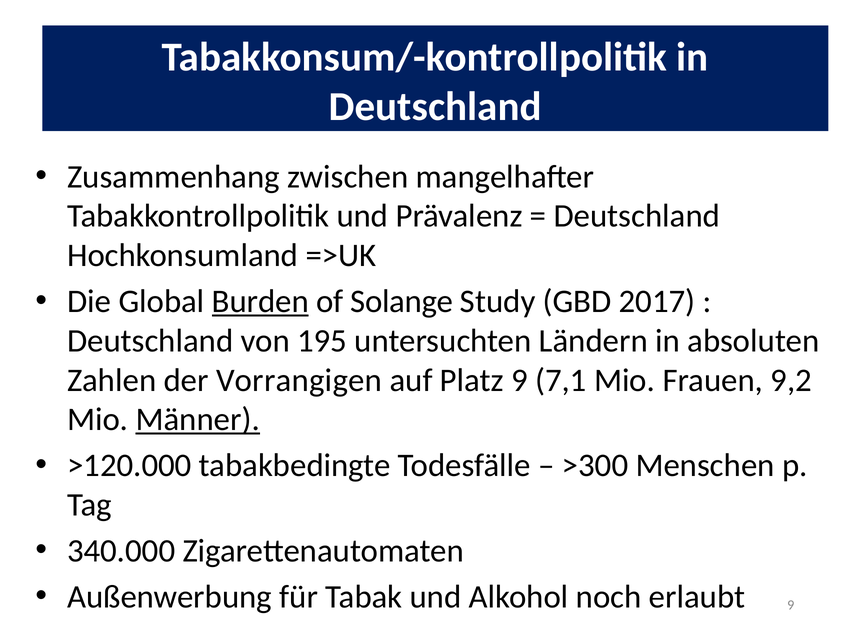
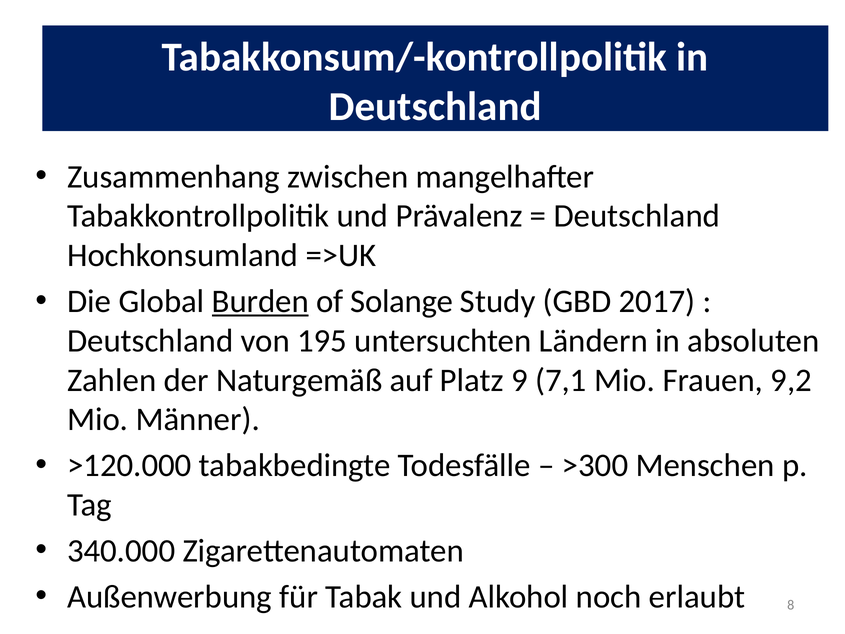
Vorrangigen: Vorrangigen -> Naturgemäß
Männer underline: present -> none
erlaubt 9: 9 -> 8
